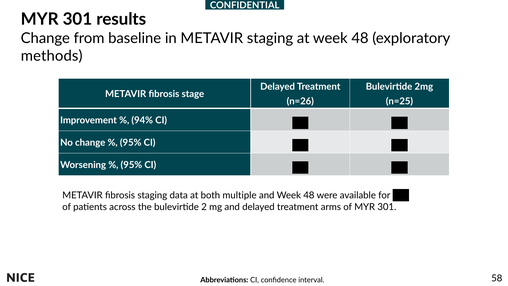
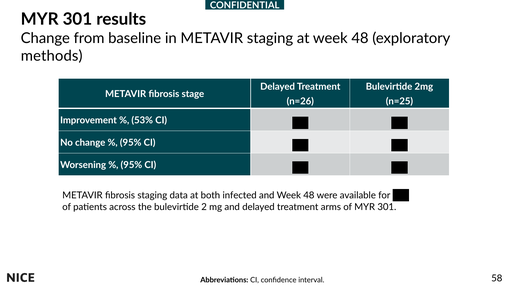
94%: 94% -> 53%
multiple: multiple -> infected
